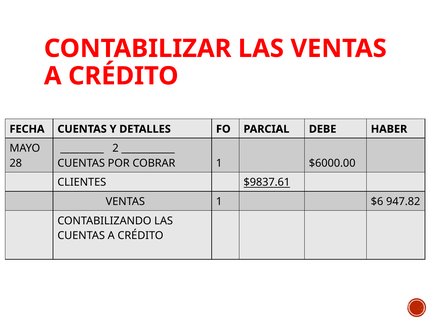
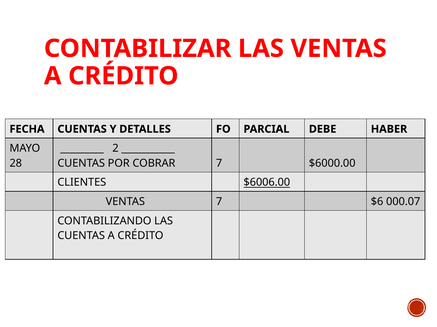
COBRAR 1: 1 -> 7
$9837.61: $9837.61 -> $6006.00
VENTAS 1: 1 -> 7
947.82: 947.82 -> 000.07
